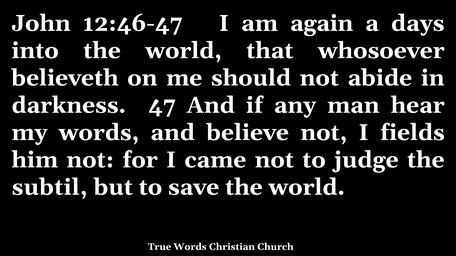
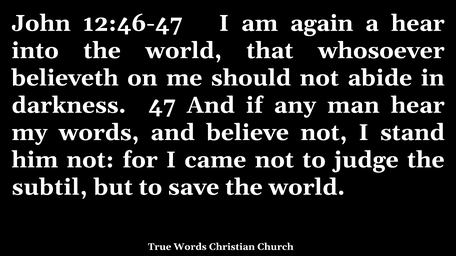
a days: days -> hear
fields: fields -> stand
